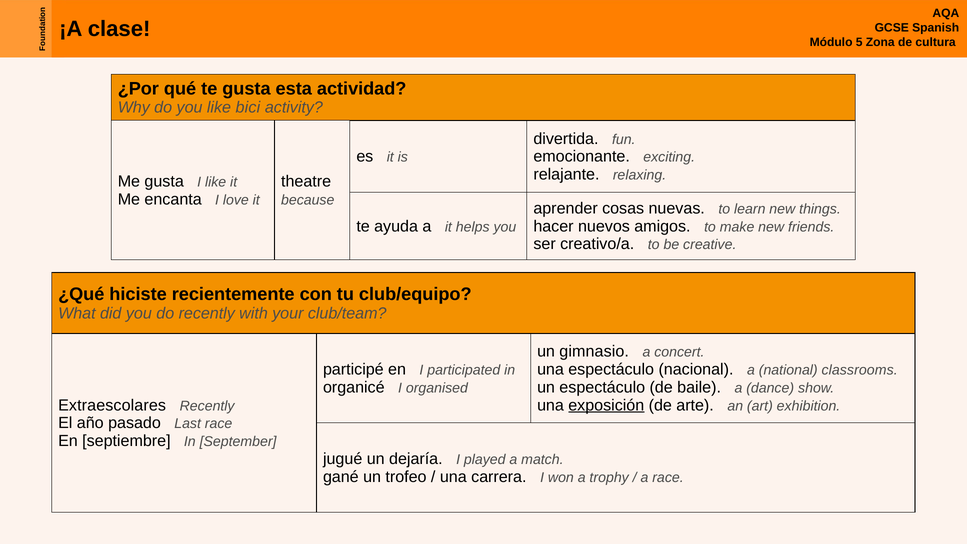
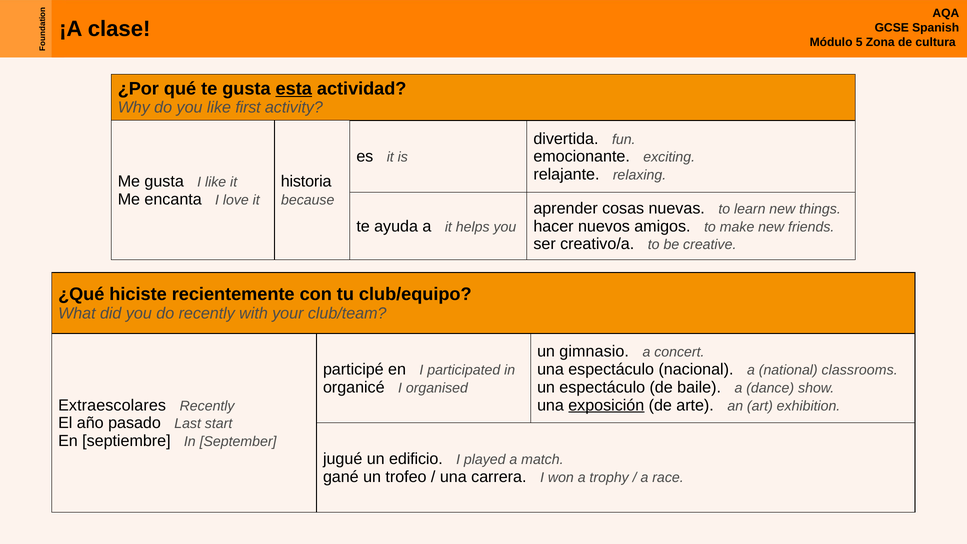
esta underline: none -> present
bici: bici -> first
theatre: theatre -> historia
Last race: race -> start
dejaría: dejaría -> edificio
